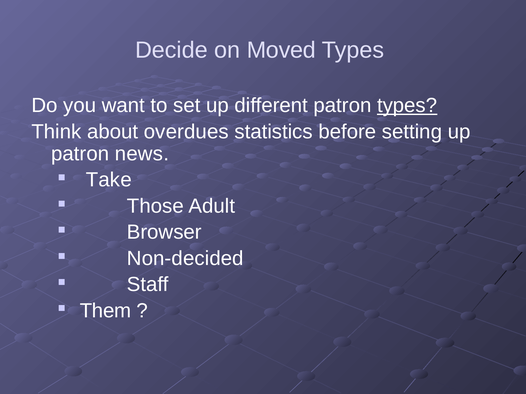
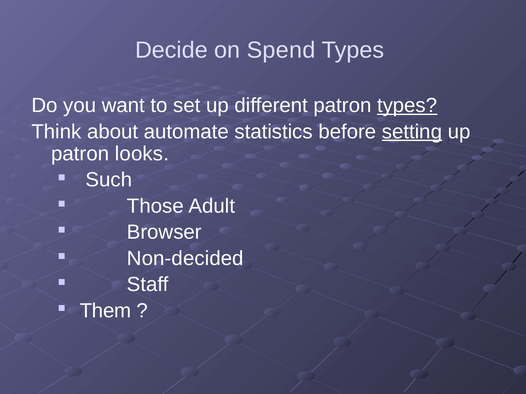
Moved: Moved -> Spend
overdues: overdues -> automate
setting underline: none -> present
news: news -> looks
Take: Take -> Such
